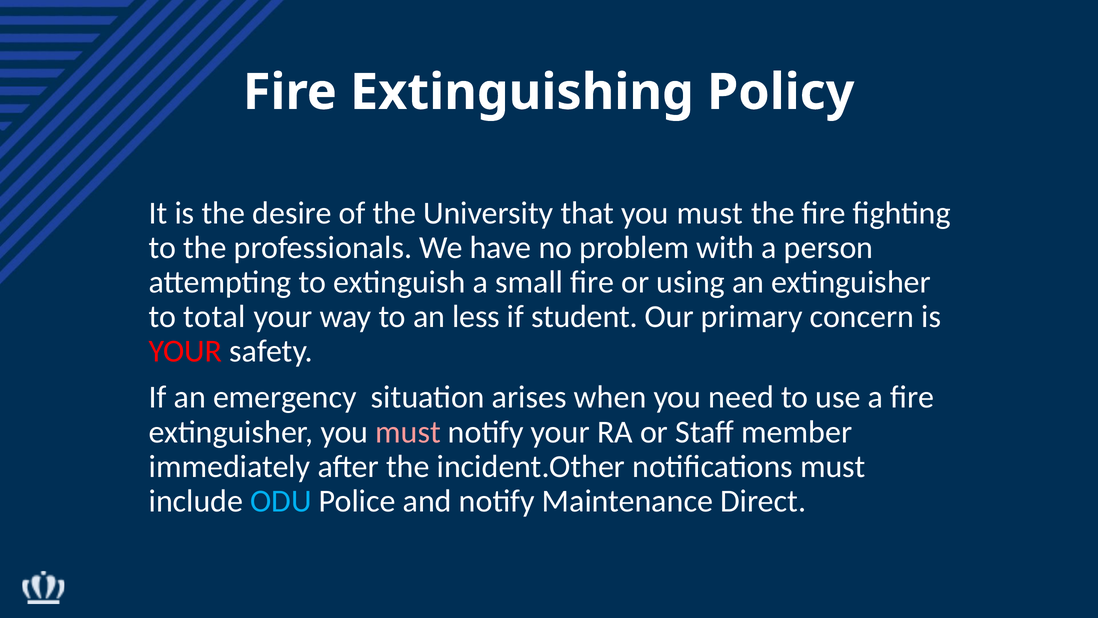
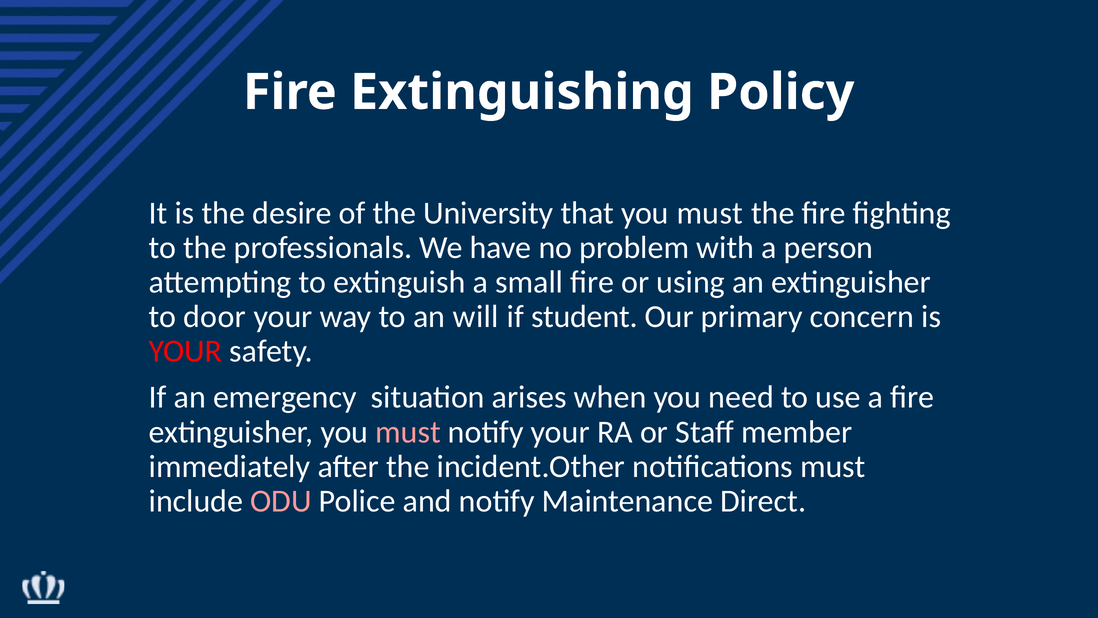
total: total -> door
less: less -> will
ODU colour: light blue -> pink
